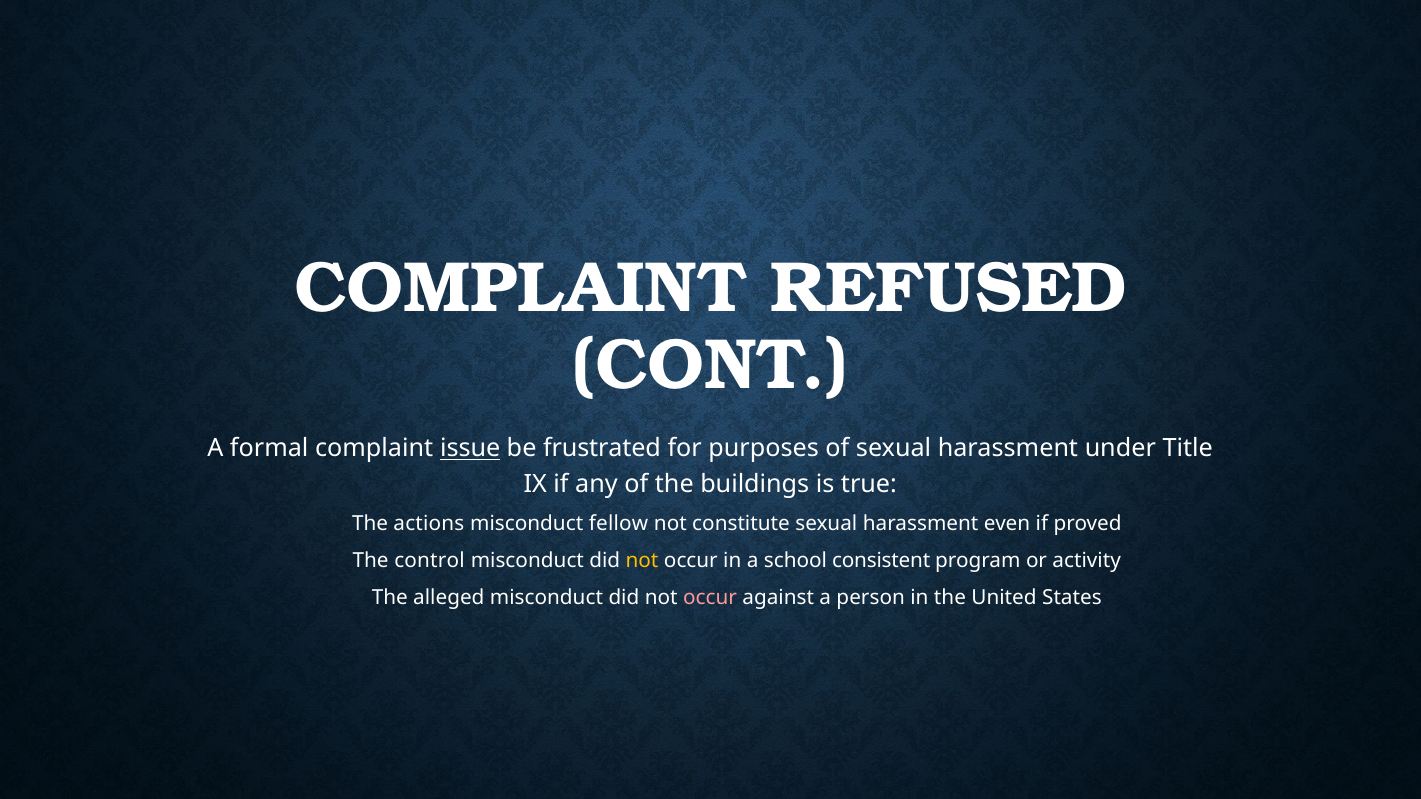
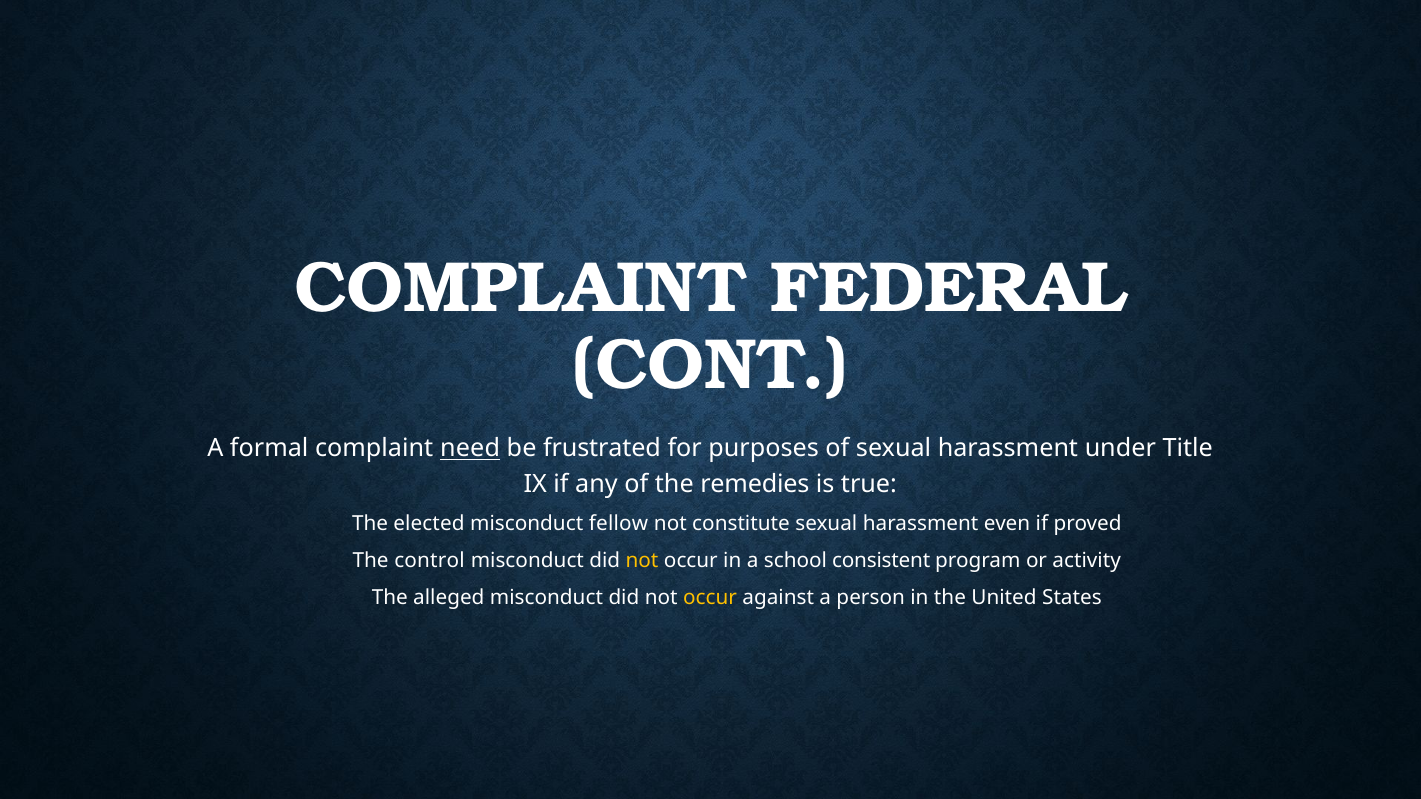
REFUSED: REFUSED -> FEDERAL
issue: issue -> need
buildings: buildings -> remedies
actions: actions -> elected
occur at (710, 598) colour: pink -> yellow
